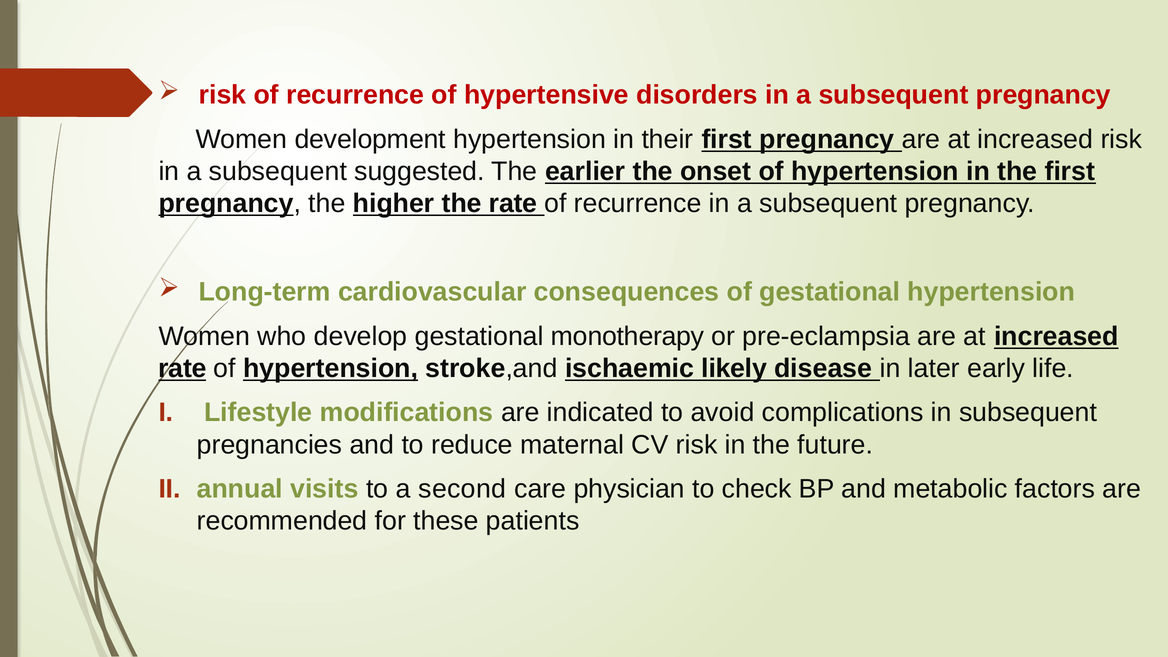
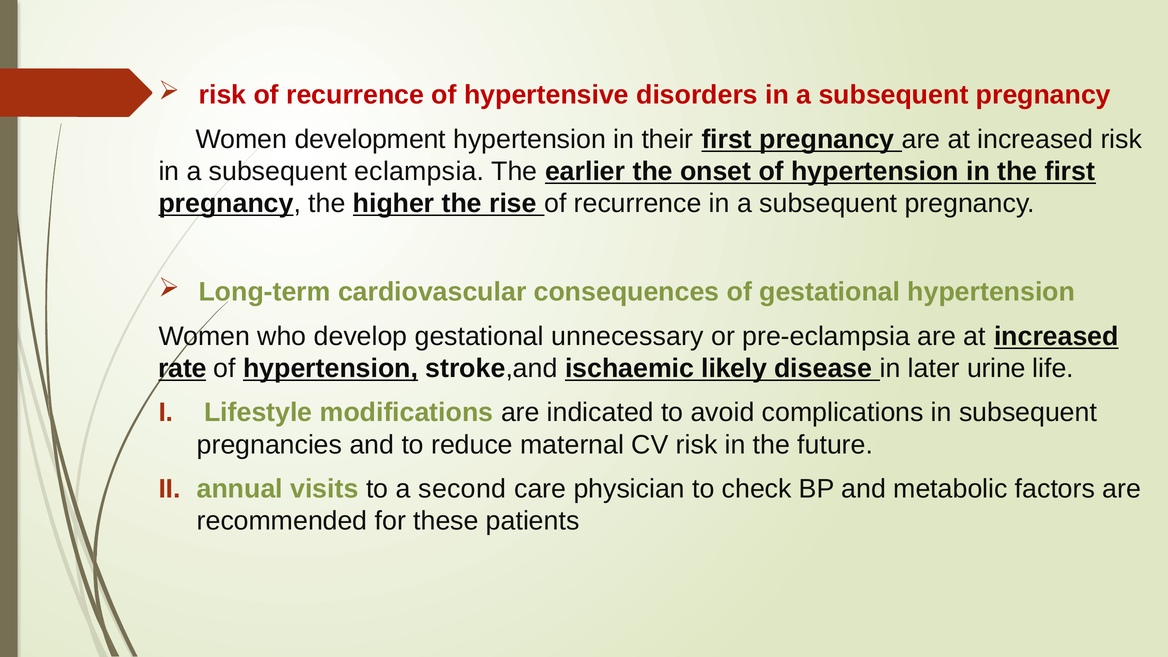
suggested: suggested -> eclampsia
the rate: rate -> rise
monotherapy: monotherapy -> unnecessary
early: early -> urine
